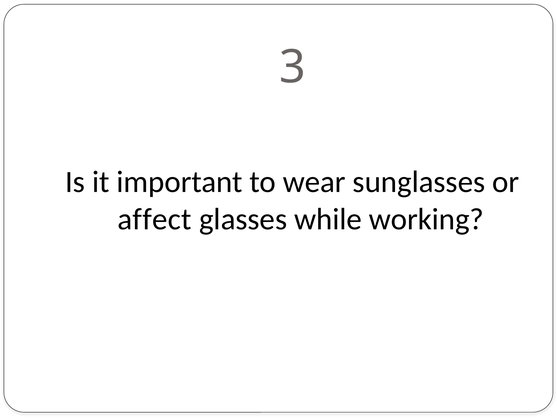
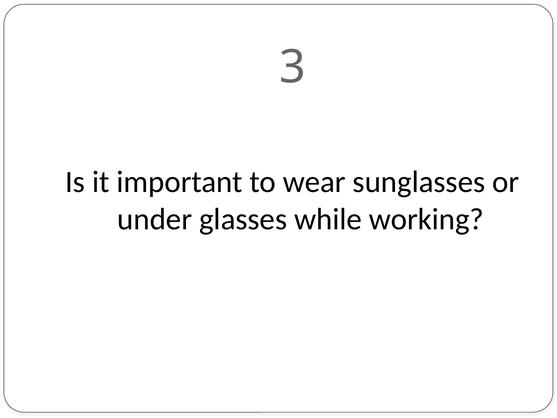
affect: affect -> under
